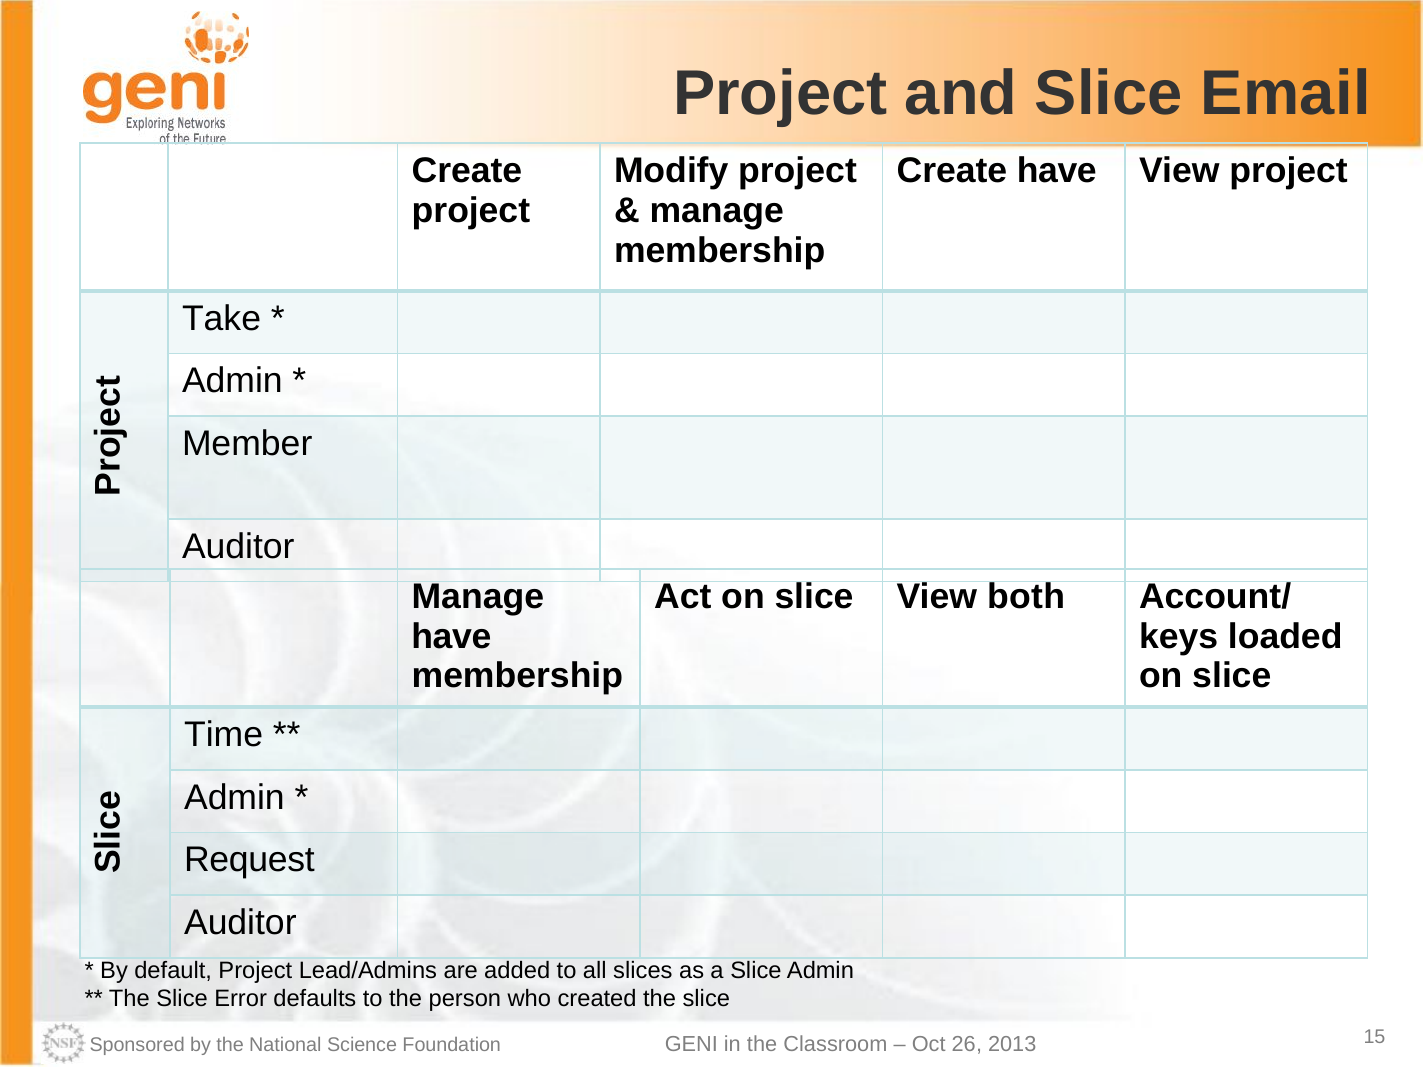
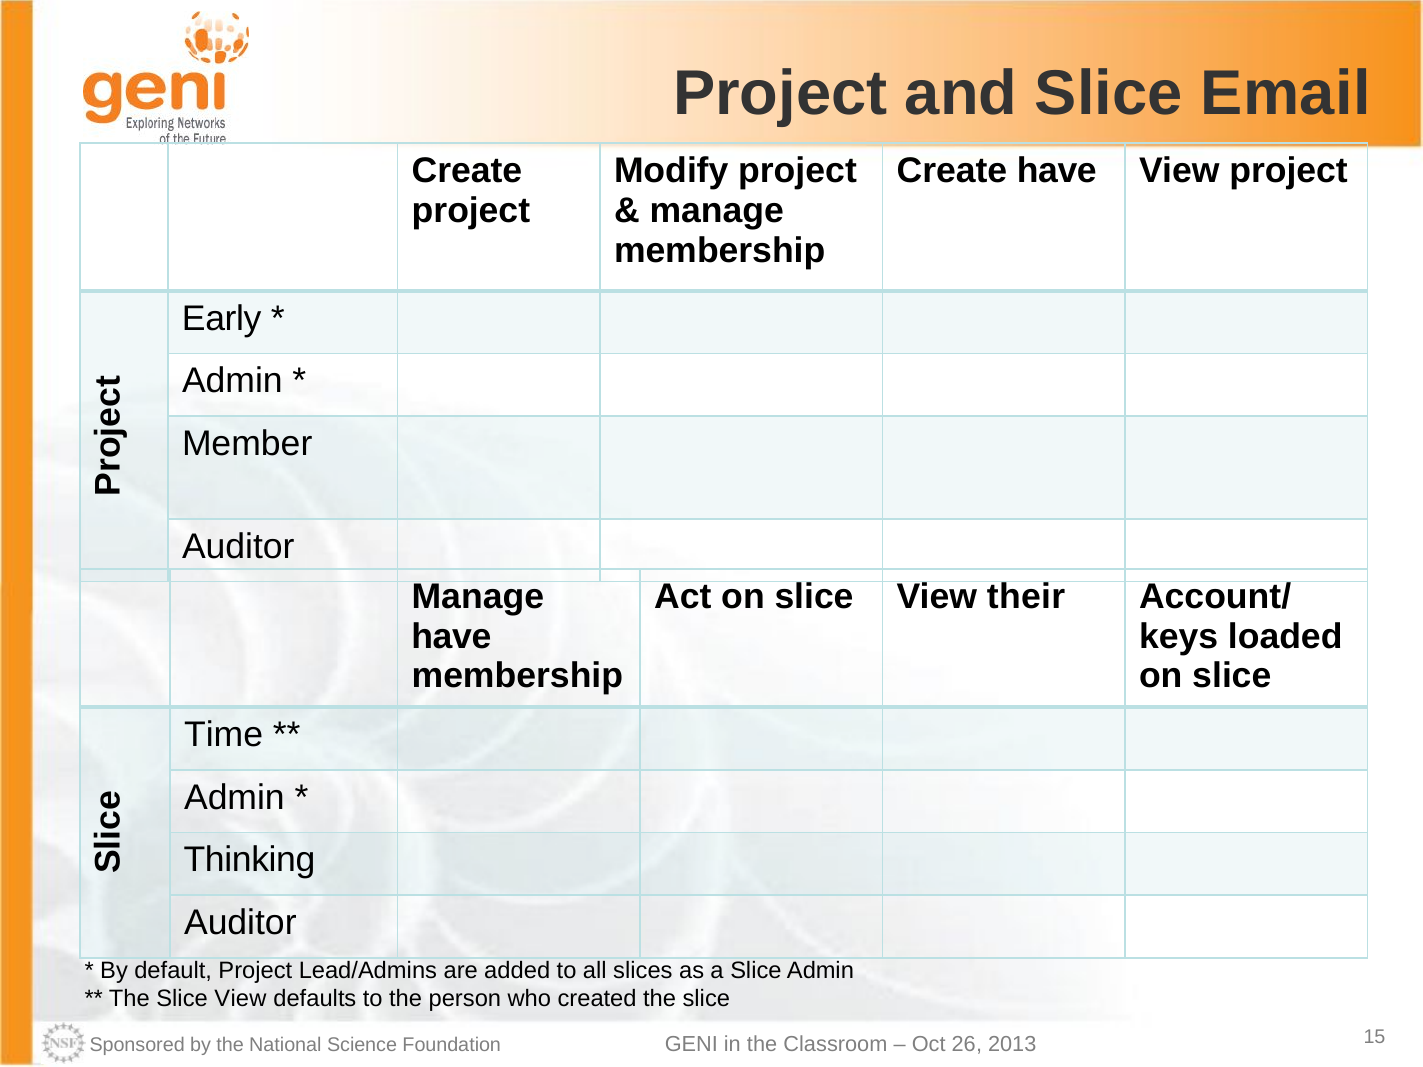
Take: Take -> Early
both: both -> their
Request: Request -> Thinking
The Slice Error: Error -> View
